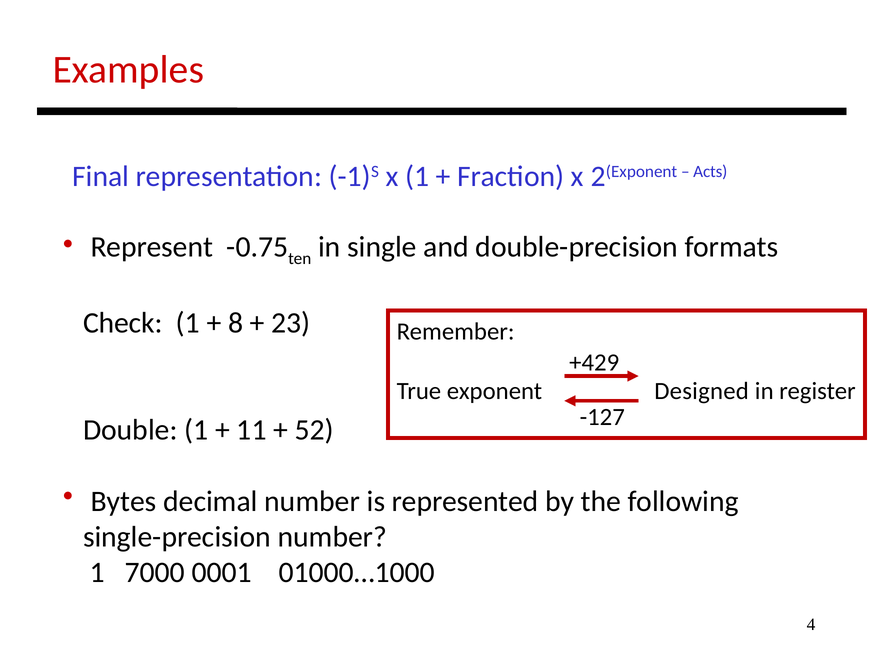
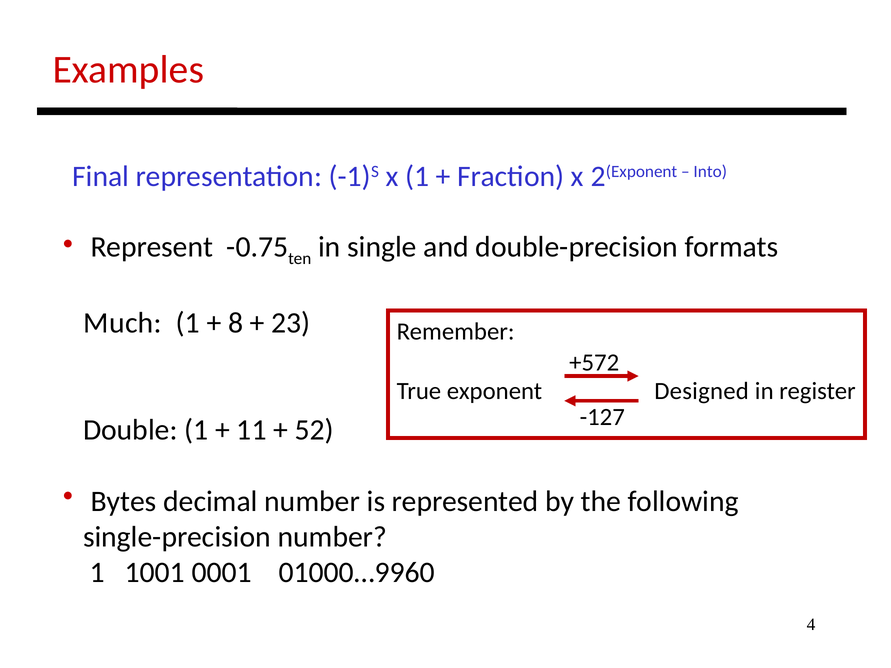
Acts: Acts -> Into
Check: Check -> Much
+429: +429 -> +572
7000: 7000 -> 1001
01000…1000: 01000…1000 -> 01000…9960
